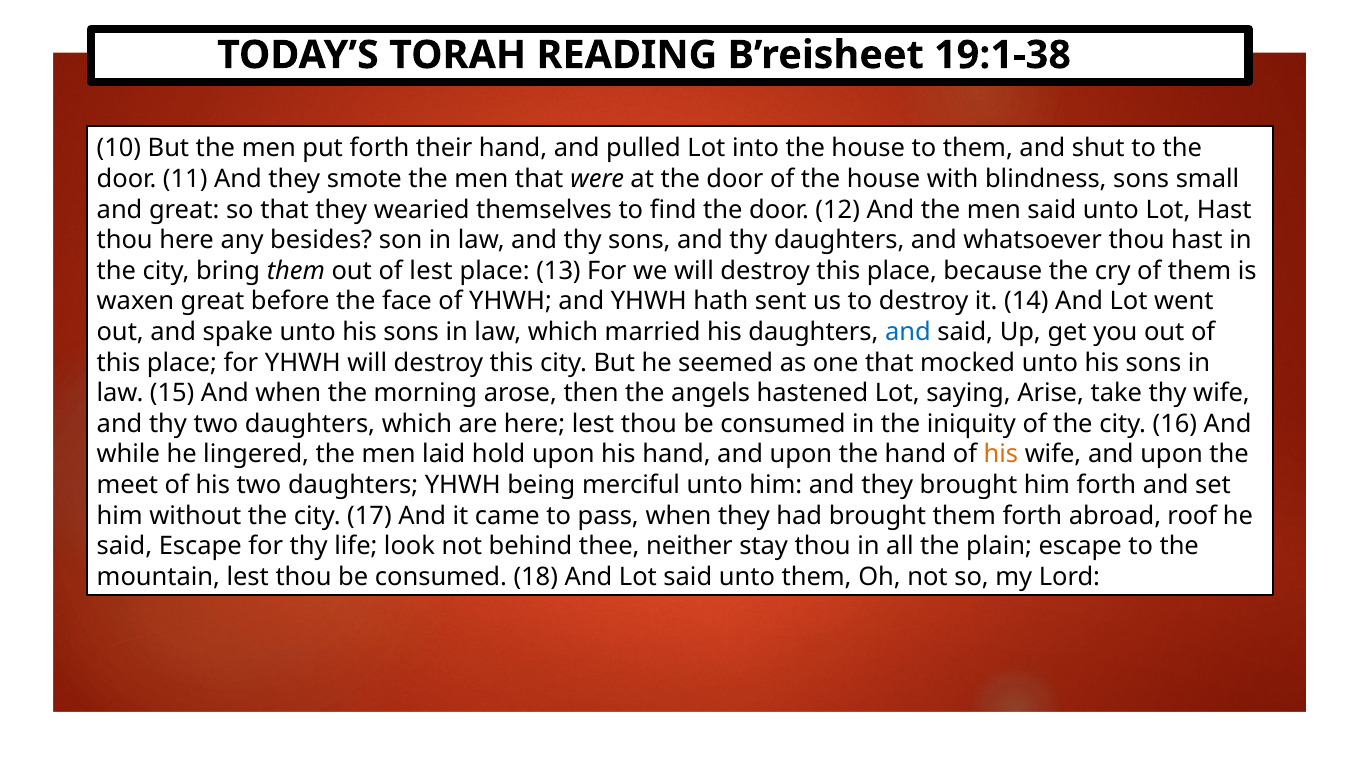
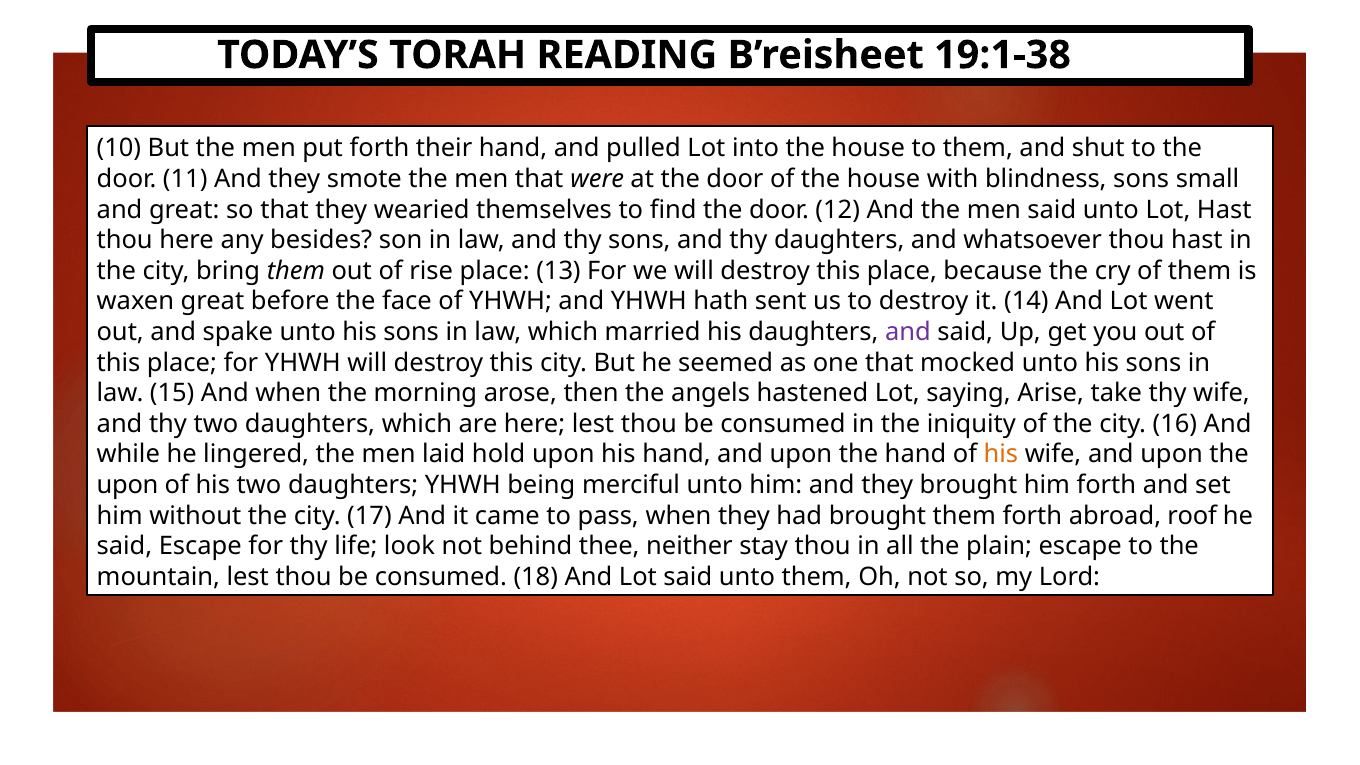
of lest: lest -> rise
and at (908, 332) colour: blue -> purple
meet at (127, 485): meet -> upon
